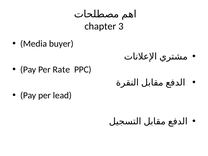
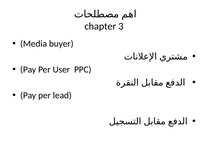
Rate: Rate -> User
